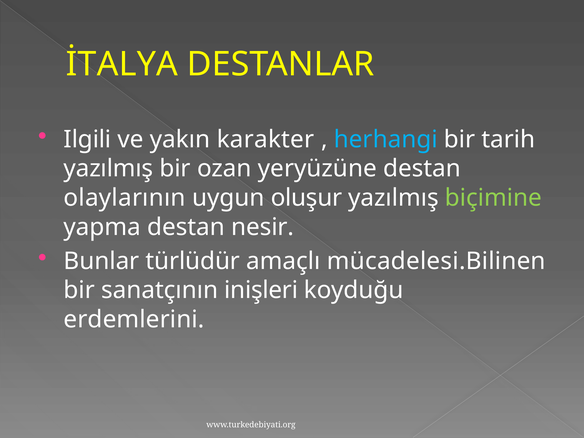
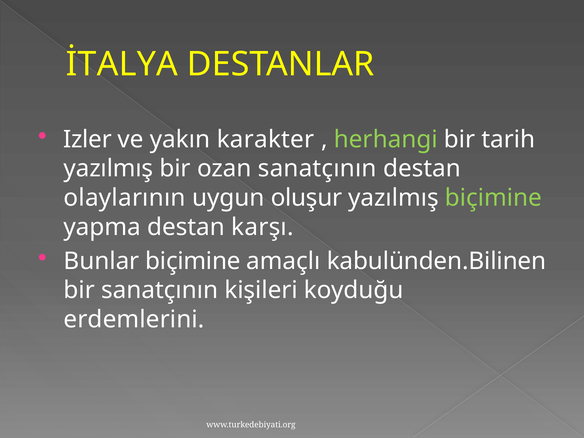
Ilgili: Ilgili -> Izler
herhangi colour: light blue -> light green
ozan yeryüzüne: yeryüzüne -> sanatçının
nesir: nesir -> karşı
Bunlar türlüdür: türlüdür -> biçimine
mücadelesi.Bilinen: mücadelesi.Bilinen -> kabulünden.Bilinen
inişleri: inişleri -> kişileri
